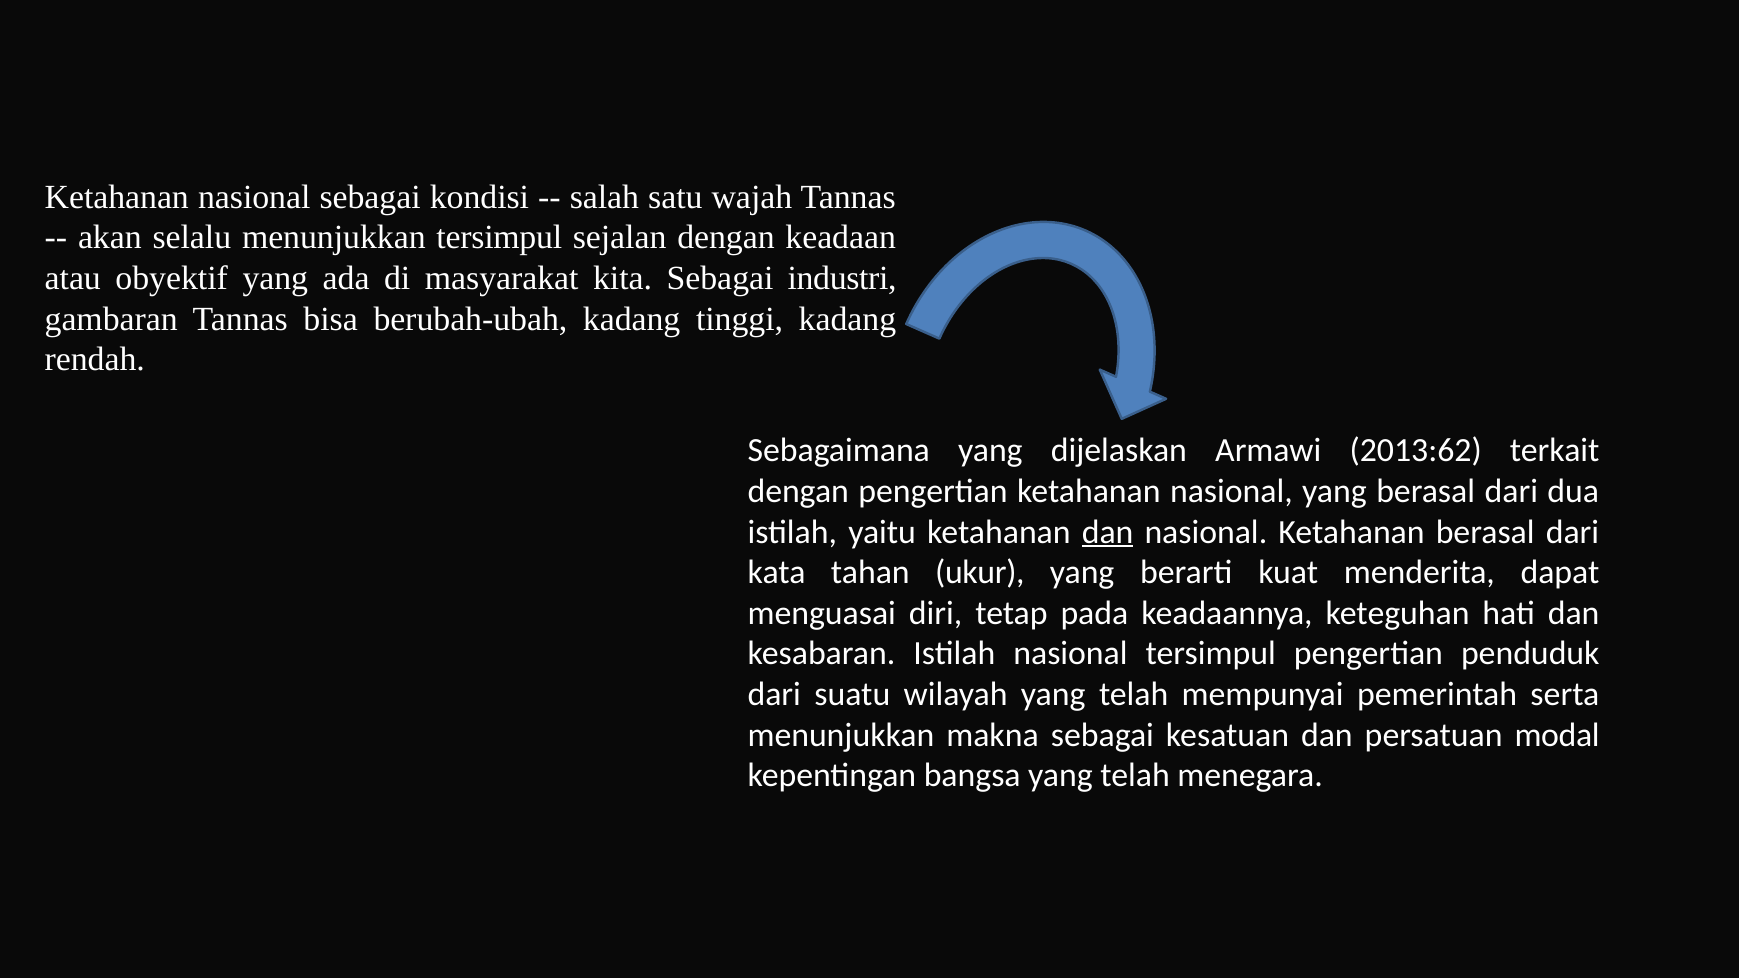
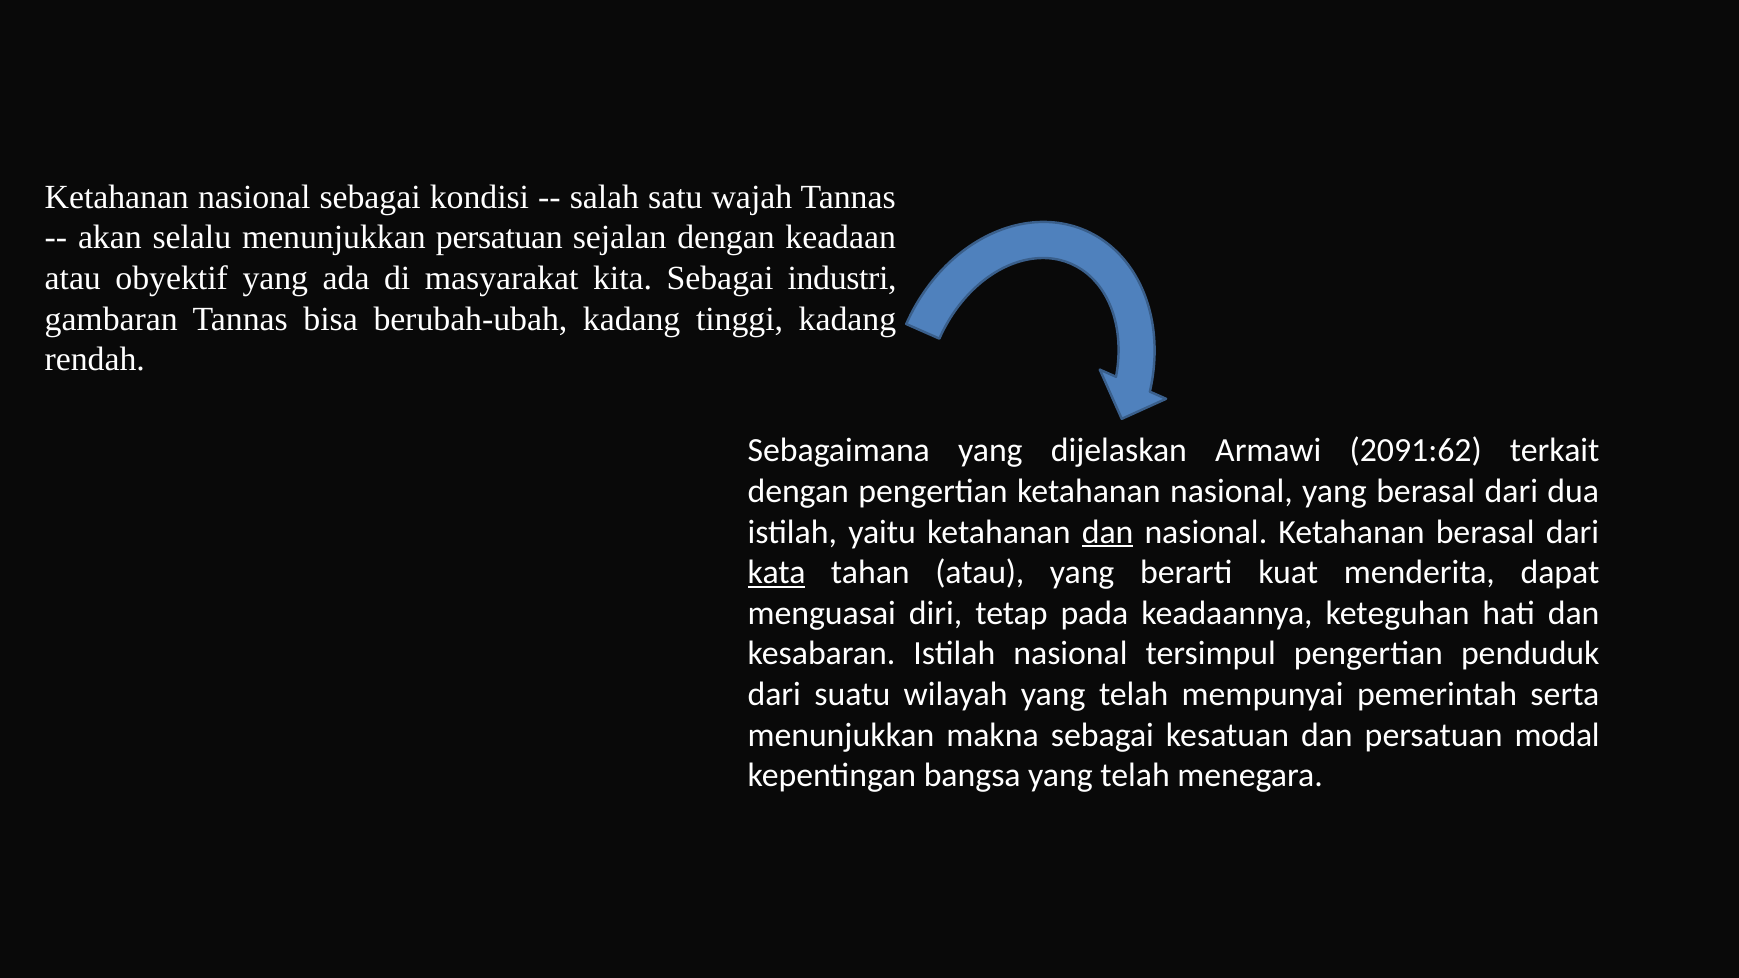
menunjukkan tersimpul: tersimpul -> persatuan
2013:62: 2013:62 -> 2091:62
kata underline: none -> present
tahan ukur: ukur -> atau
